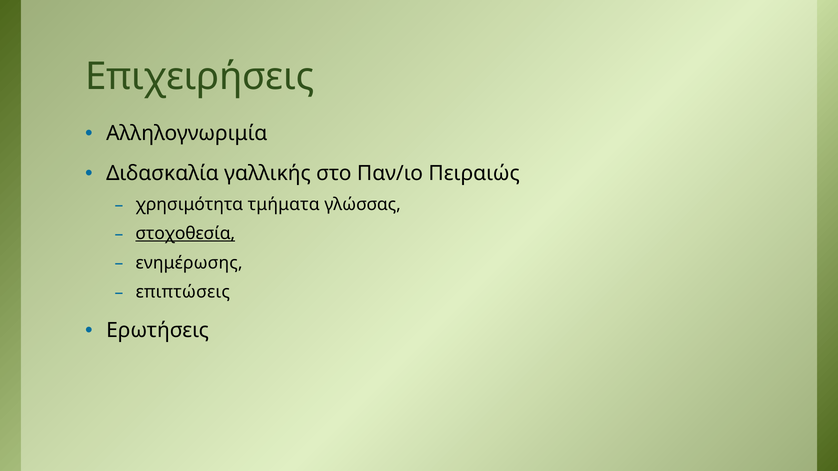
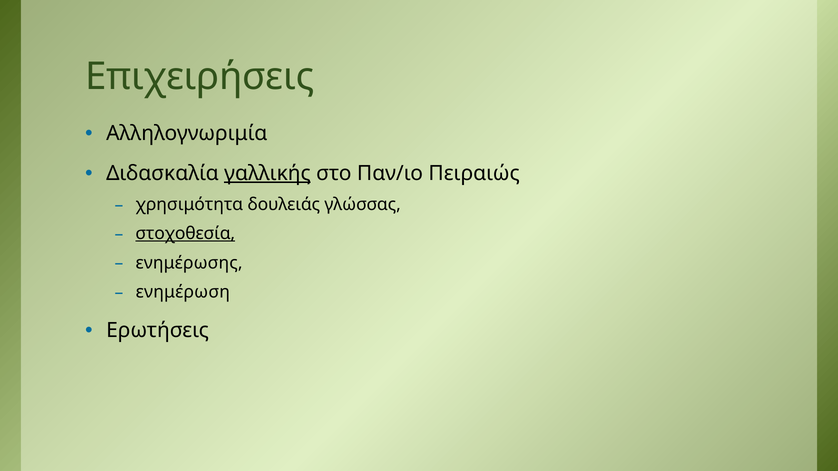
γαλλικής underline: none -> present
τμήματα: τμήματα -> δουλειάς
επιπτώσεις: επιπτώσεις -> ενημέρωση
